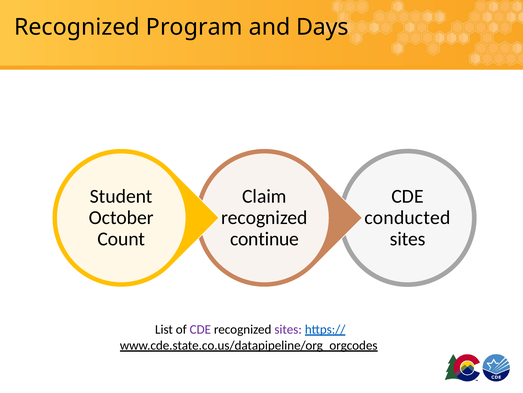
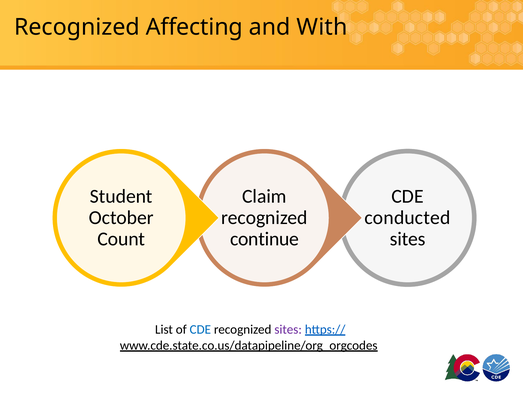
Program: Program -> Affecting
Days: Days -> With
CDE at (200, 329) colour: purple -> blue
